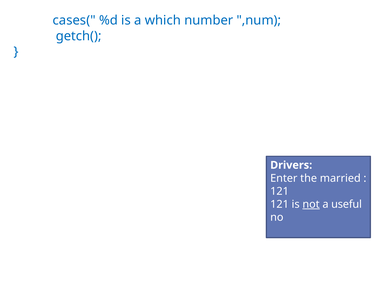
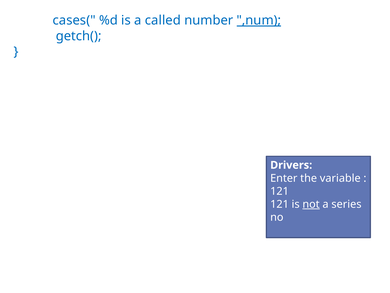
which: which -> called
,num underline: none -> present
married: married -> variable
useful: useful -> series
